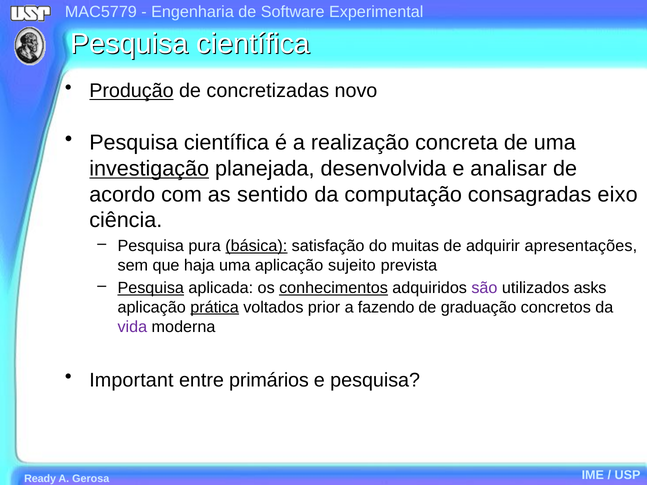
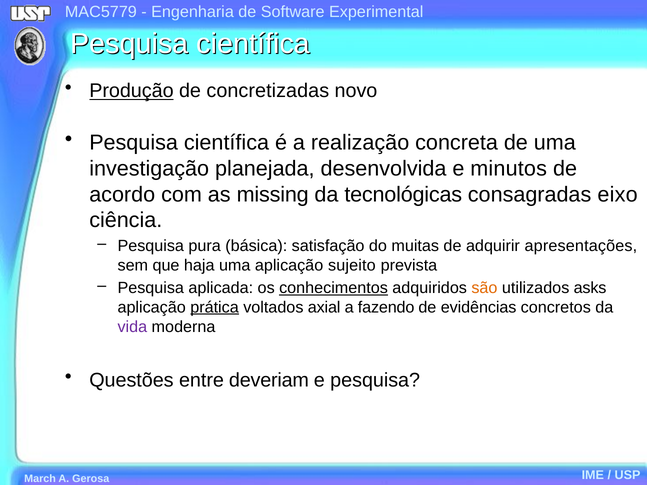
investigação underline: present -> none
analisar: analisar -> minutos
sentido: sentido -> missing
computação: computação -> tecnológicas
básica underline: present -> none
Pesquisa at (151, 288) underline: present -> none
são colour: purple -> orange
prior: prior -> axial
graduação: graduação -> evidências
Important: Important -> Questões
primários: primários -> deveriam
Ready: Ready -> March
